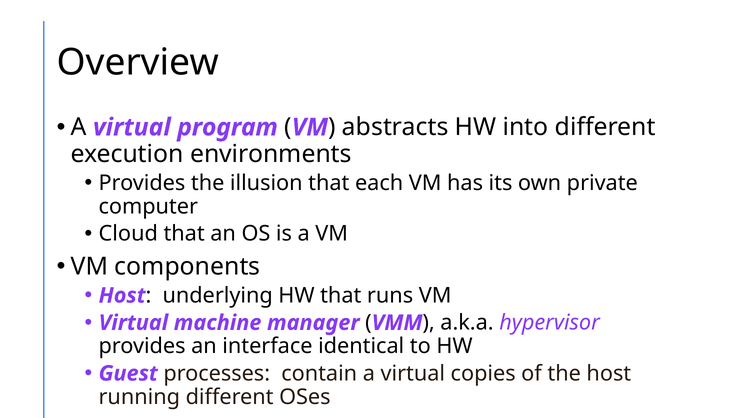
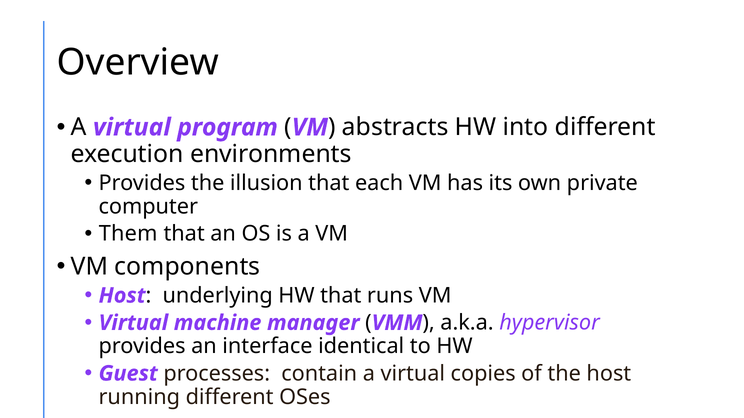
Cloud: Cloud -> Them
